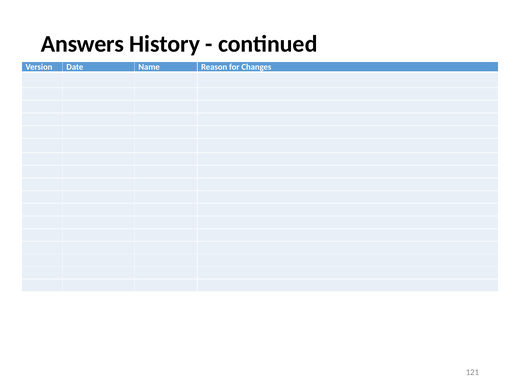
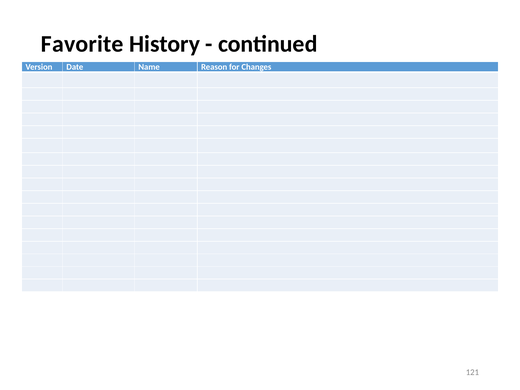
Answers: Answers -> Favorite
